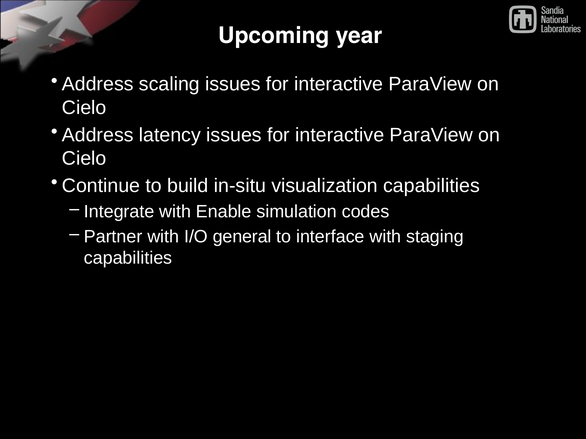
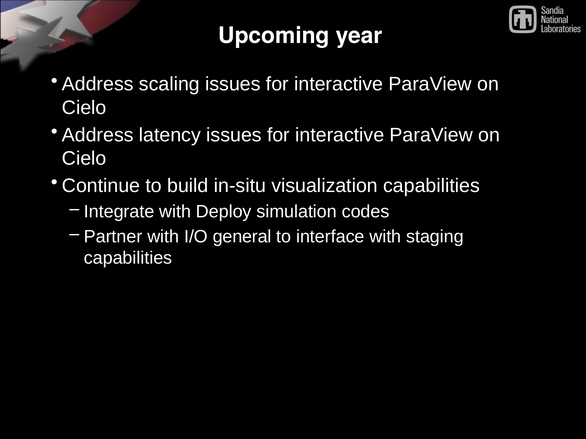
Enable: Enable -> Deploy
